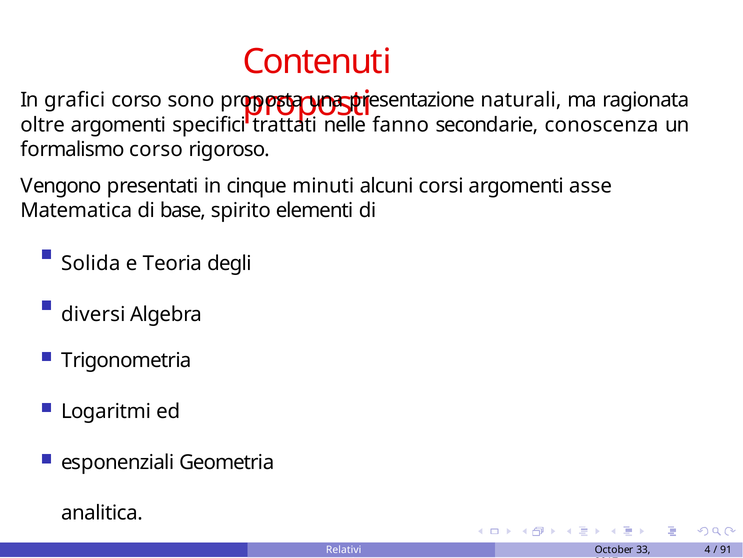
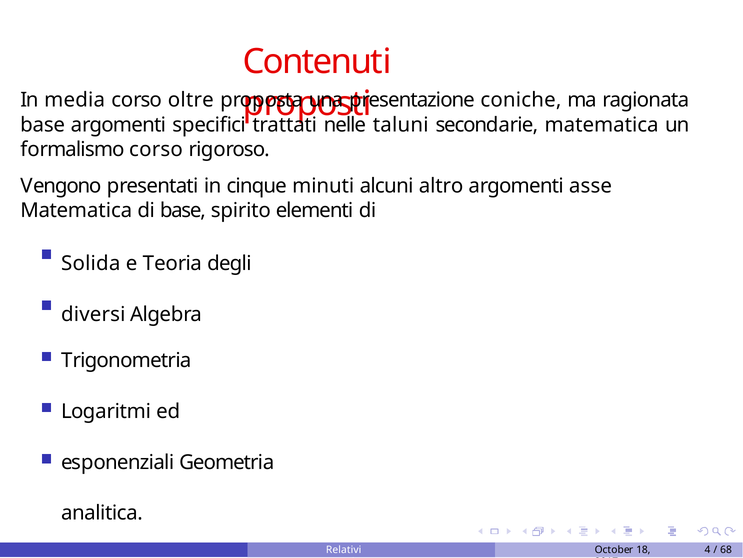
grafici: grafici -> media
sono: sono -> oltre
naturali: naturali -> coniche
oltre at (43, 125): oltre -> base
fanno: fanno -> taluni
secondarie conoscenza: conoscenza -> matematica
corsi: corsi -> altro
33: 33 -> 18
91: 91 -> 68
